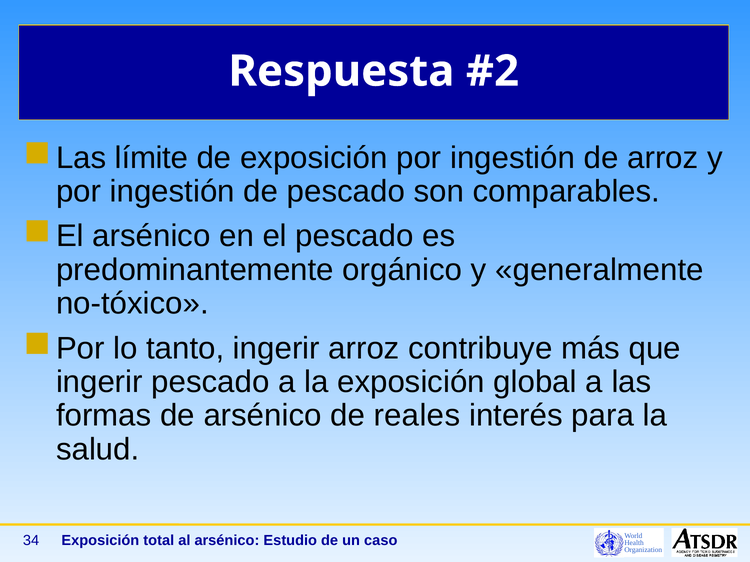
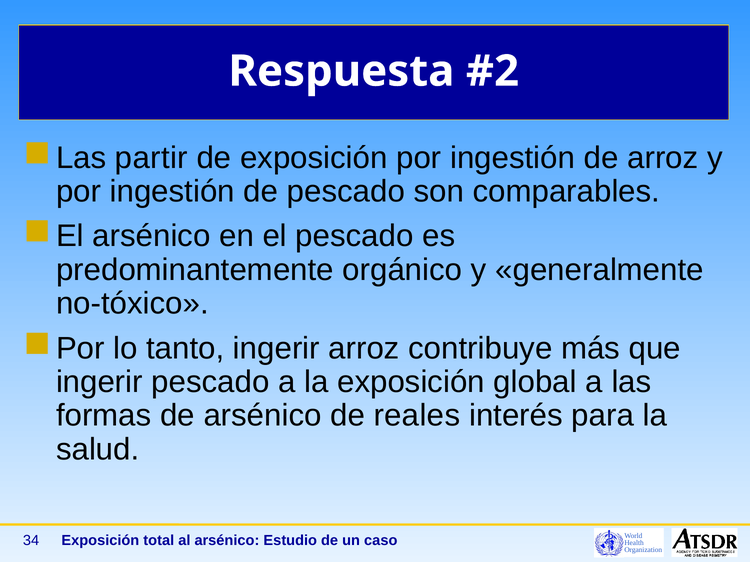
límite: límite -> partir
